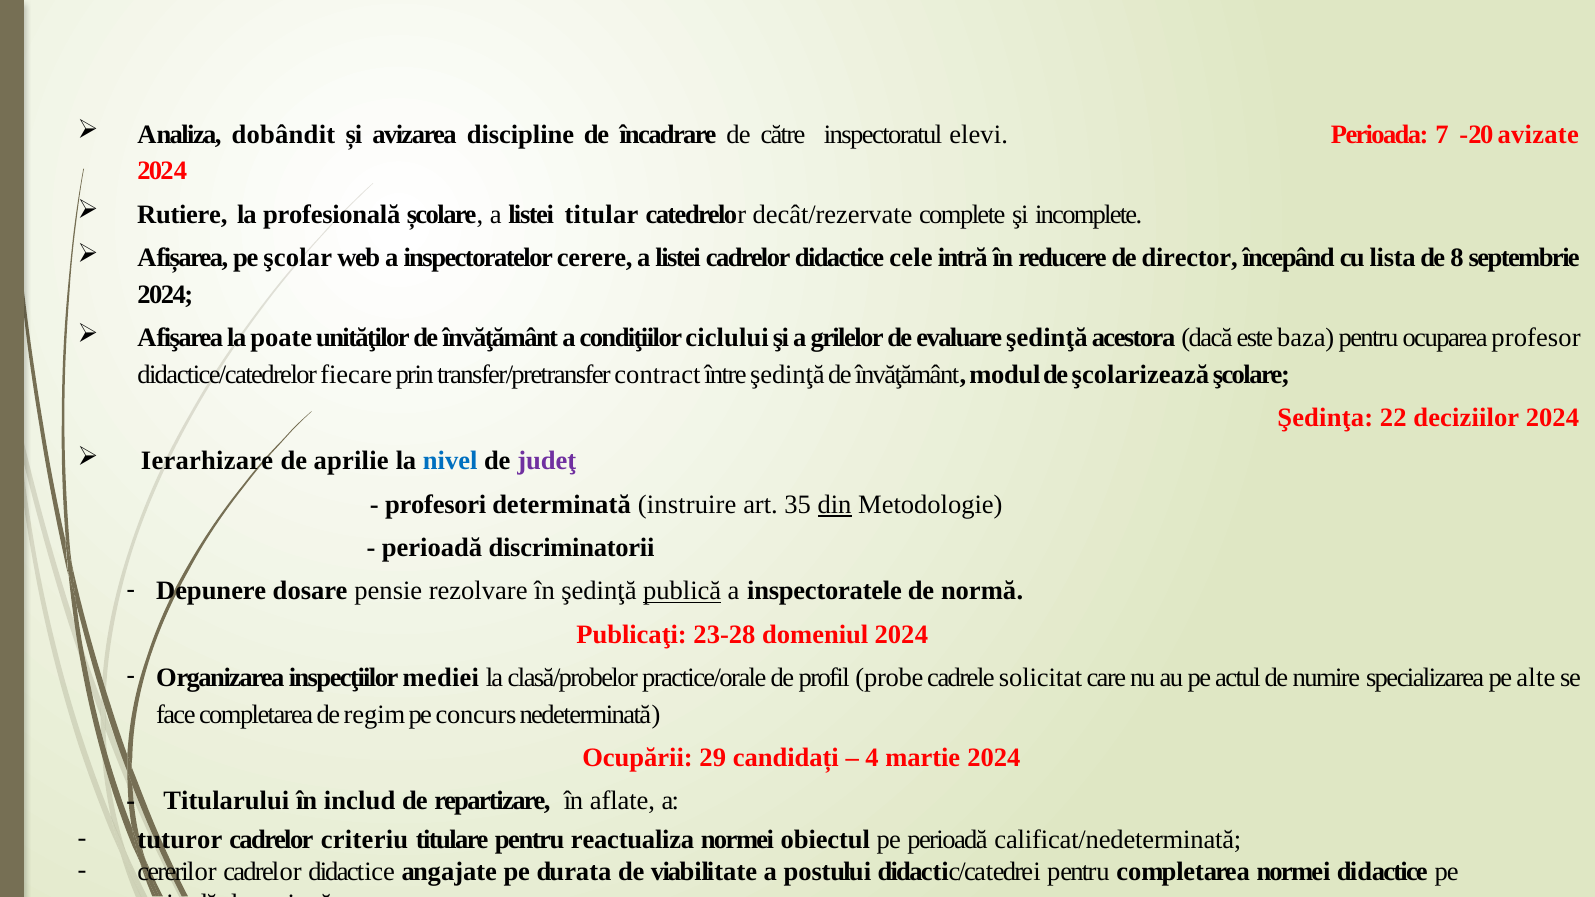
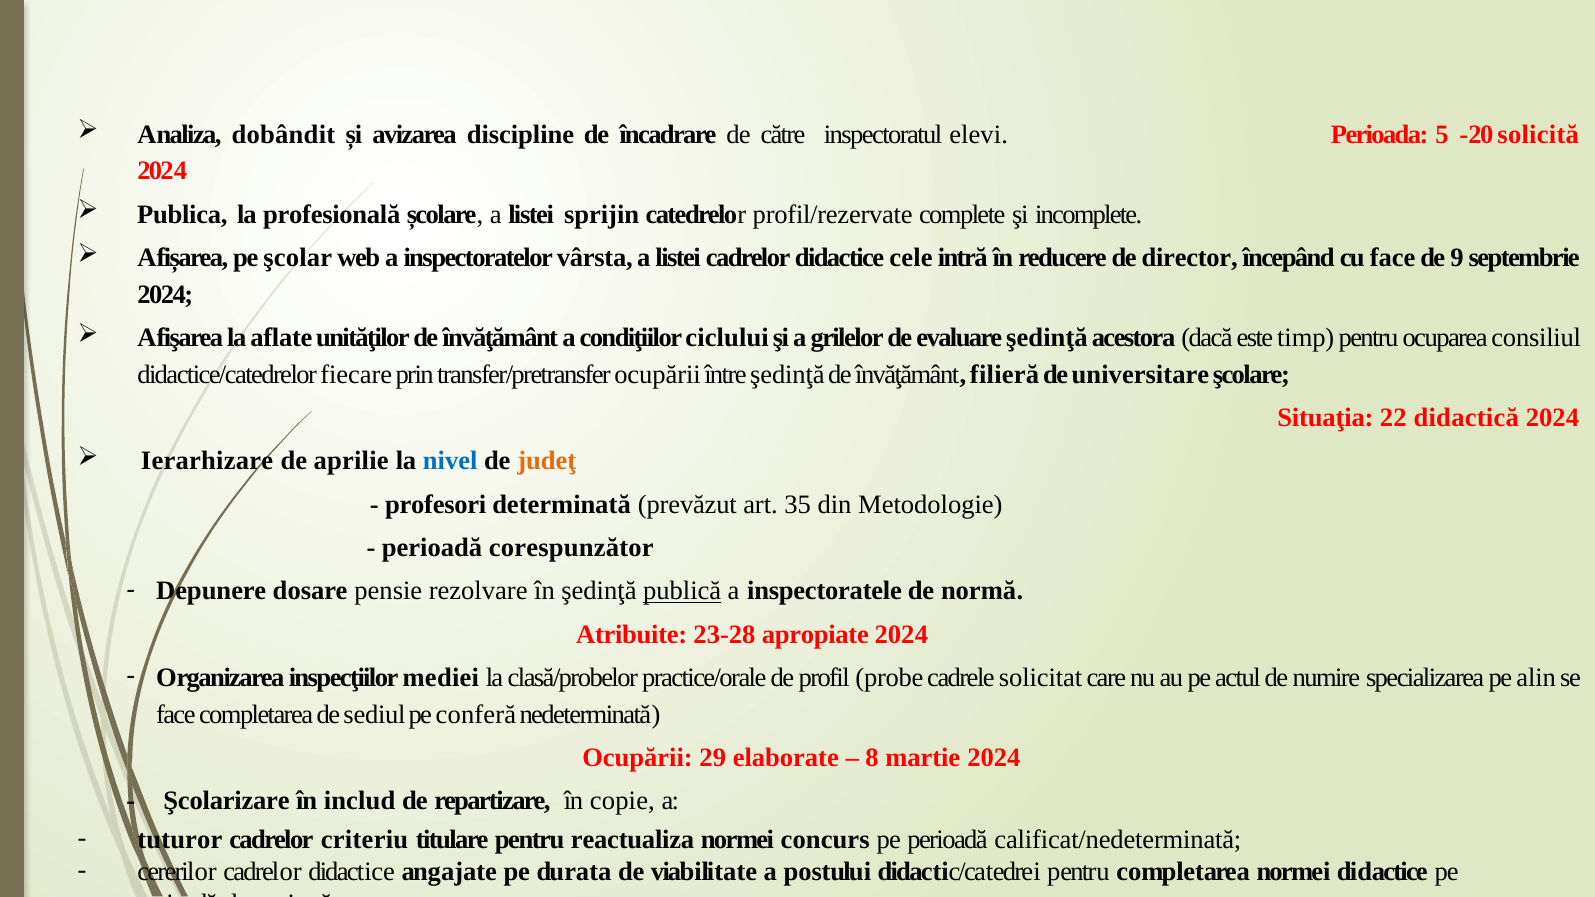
7: 7 -> 5
avizate: avizate -> solicită
Rutiere: Rutiere -> Publica
titular: titular -> sprijin
decât/rezervate: decât/rezervate -> profil/rezervate
cerere: cerere -> vârsta
cu lista: lista -> face
8: 8 -> 9
poate: poate -> aflate
baza: baza -> timp
profesor: profesor -> consiliul
transfer/pretransfer contract: contract -> ocupării
modul: modul -> filieră
şcolarizează: şcolarizează -> universitare
Şedinţa: Şedinţa -> Situaţia
deciziilor: deciziilor -> didactică
judeţ colour: purple -> orange
instruire: instruire -> prevăzut
din underline: present -> none
discriminatorii: discriminatorii -> corespunzător
Publicaţi: Publicaţi -> Atribuite
domeniul: domeniul -> apropiate
alte: alte -> alin
regim: regim -> sediul
concurs: concurs -> conferă
candidați: candidați -> elaborate
4: 4 -> 8
Titularului: Titularului -> Şcolarizare
aflate: aflate -> copie
obiectul: obiectul -> concurs
